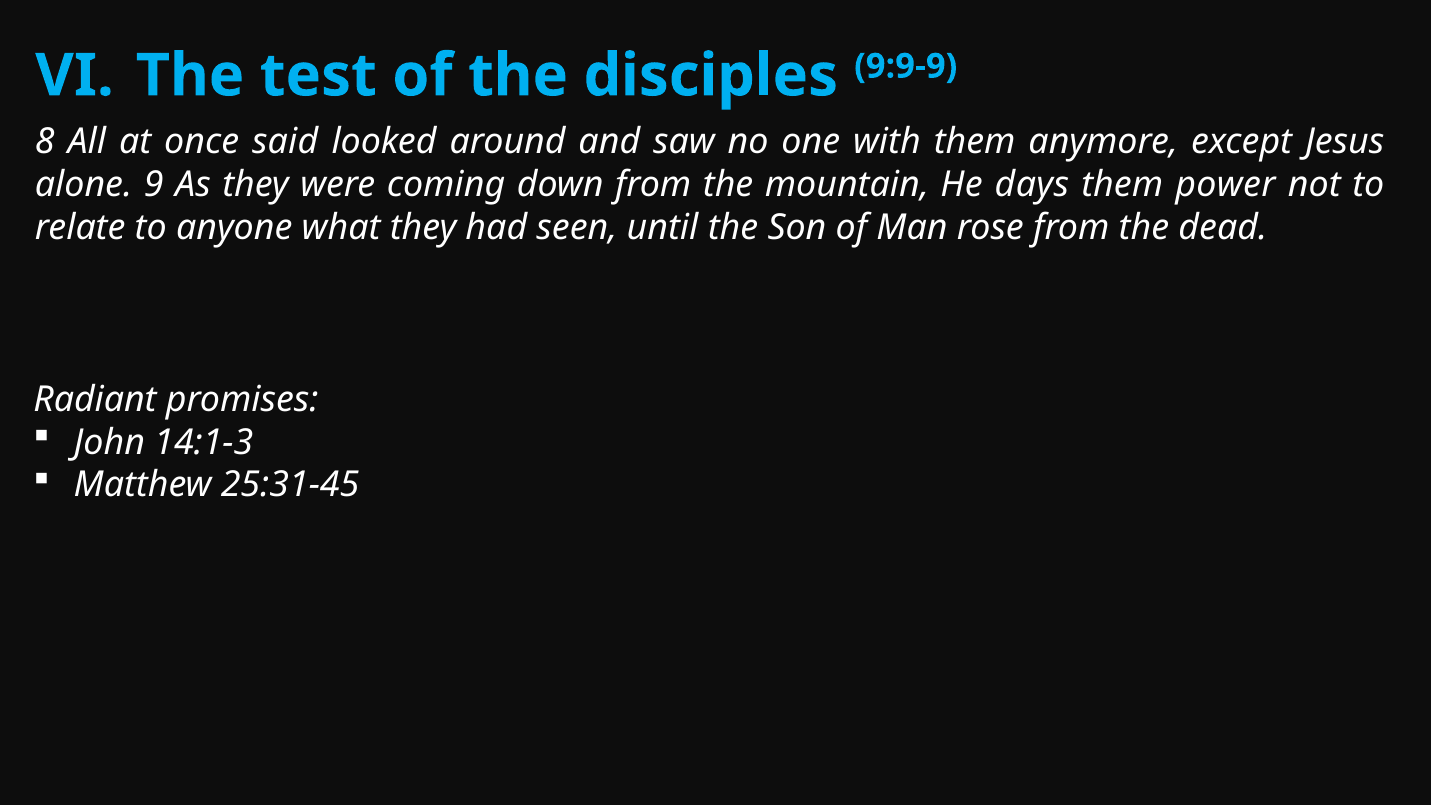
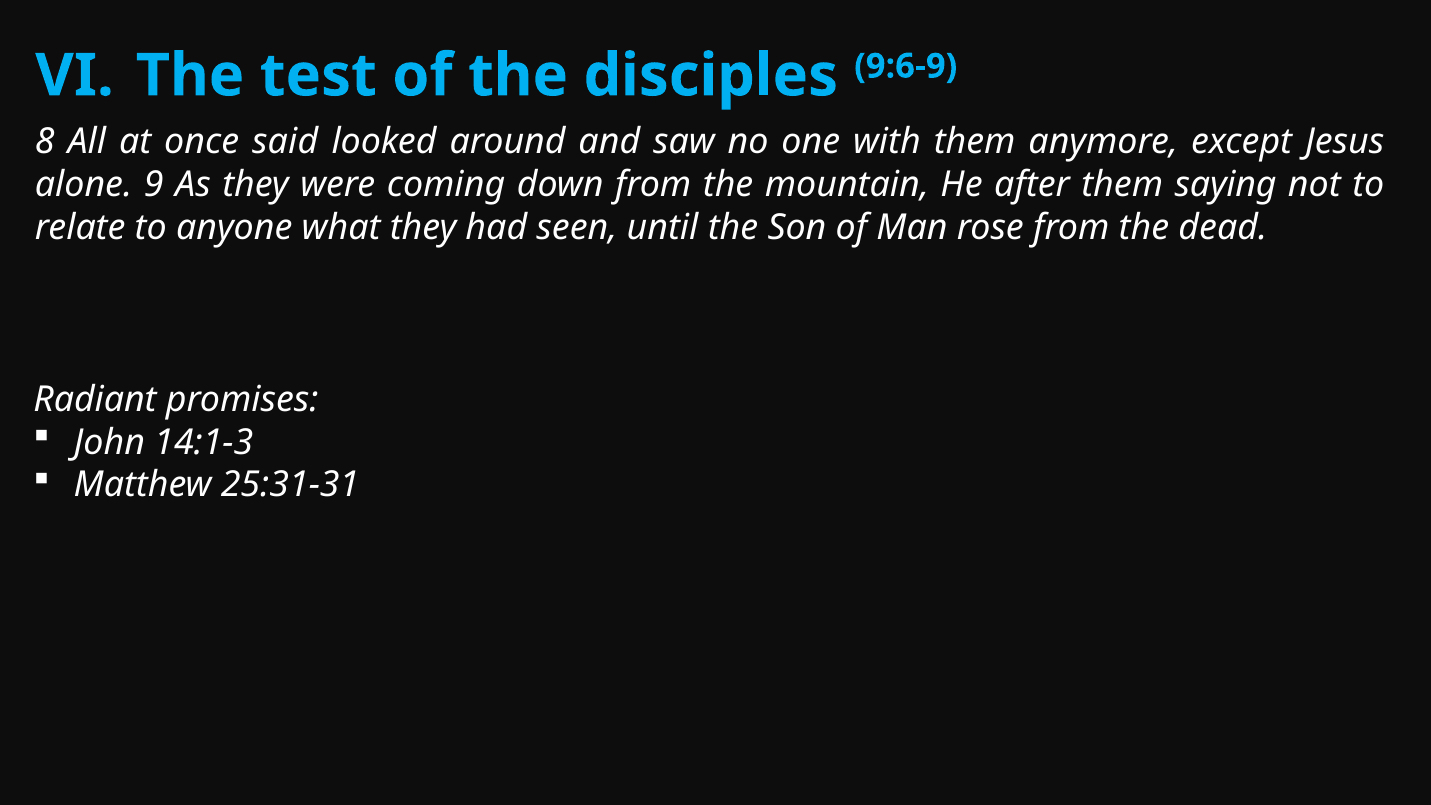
9:9-9: 9:9-9 -> 9:6-9
days: days -> after
power: power -> saying
25:31-45: 25:31-45 -> 25:31-31
